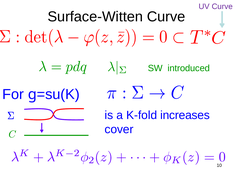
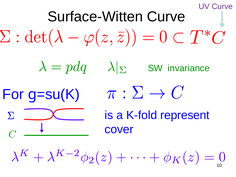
introduced: introduced -> invariance
increases: increases -> represent
